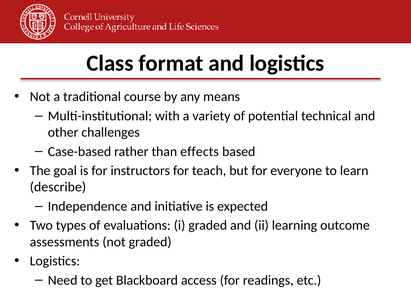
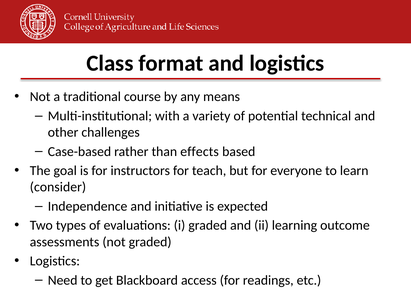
describe: describe -> consider
